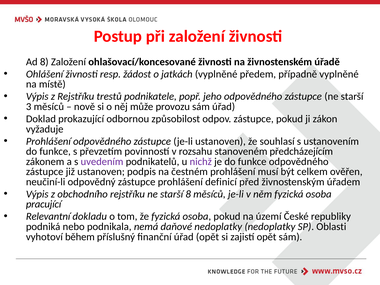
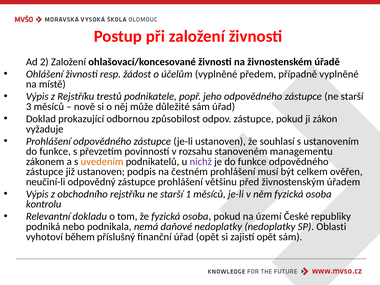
Ad 8: 8 -> 2
jatkách: jatkách -> účelům
provozu: provozu -> důležité
předcházejícím: předcházejícím -> managementu
uvedením colour: purple -> orange
definicí: definicí -> většinu
starší 8: 8 -> 1
pracující: pracující -> kontrolu
